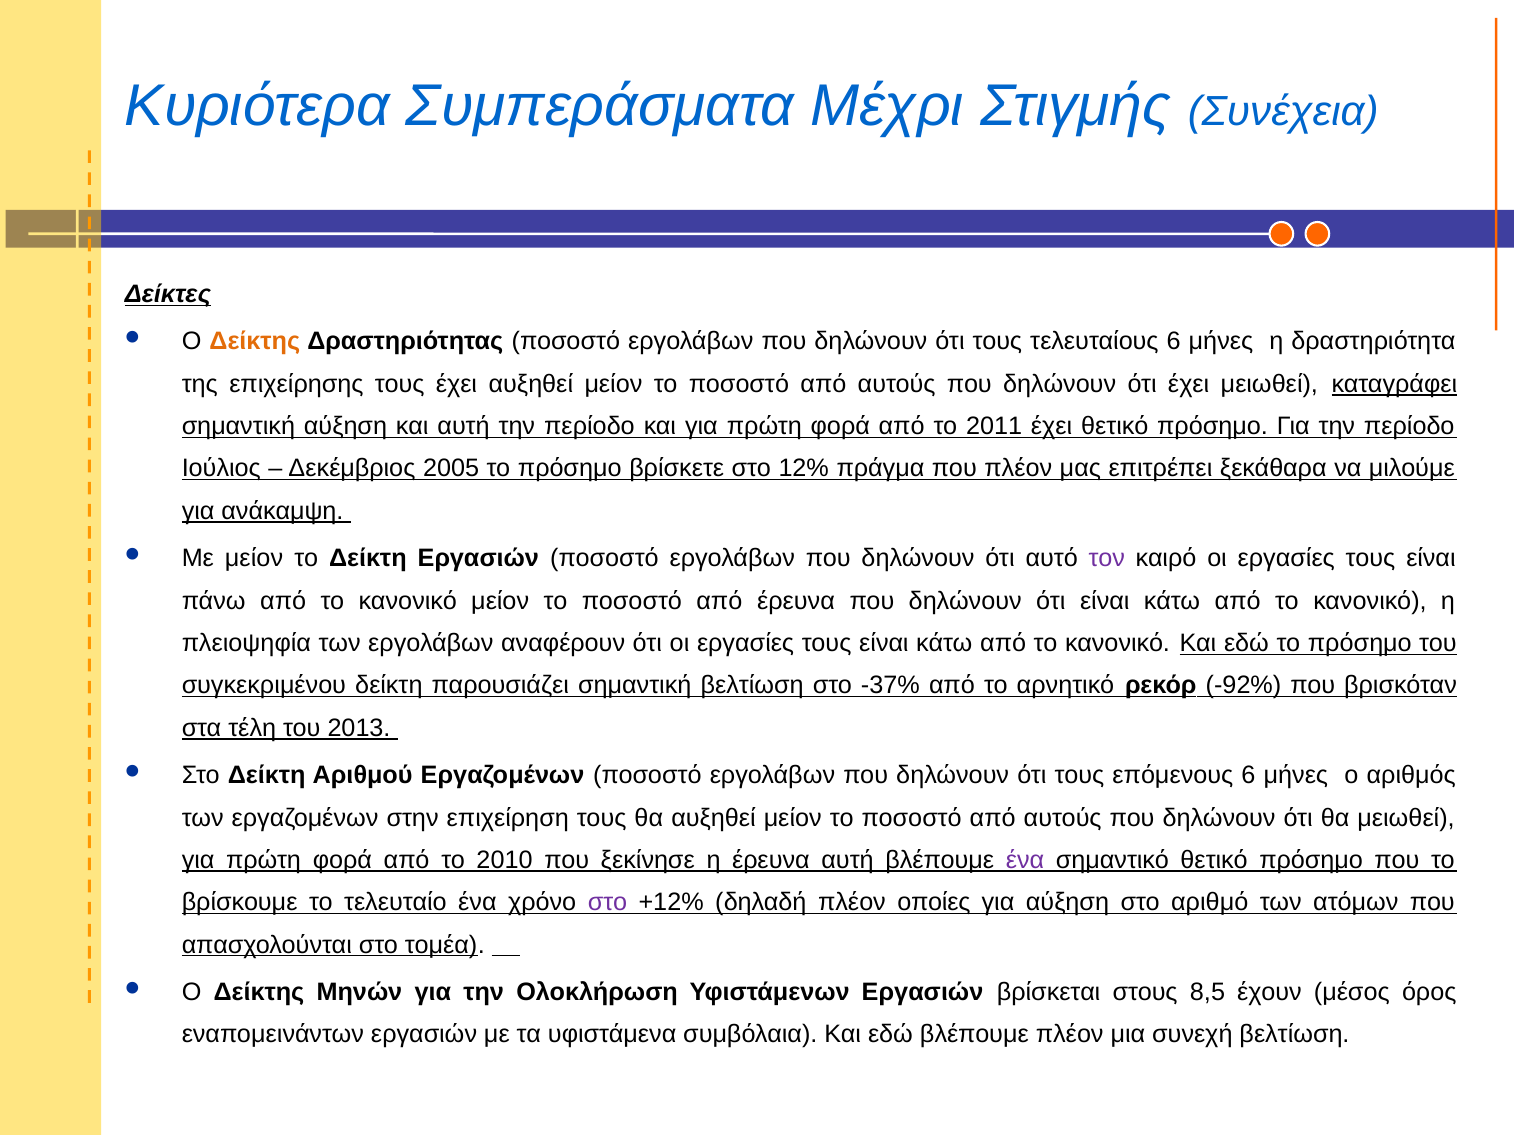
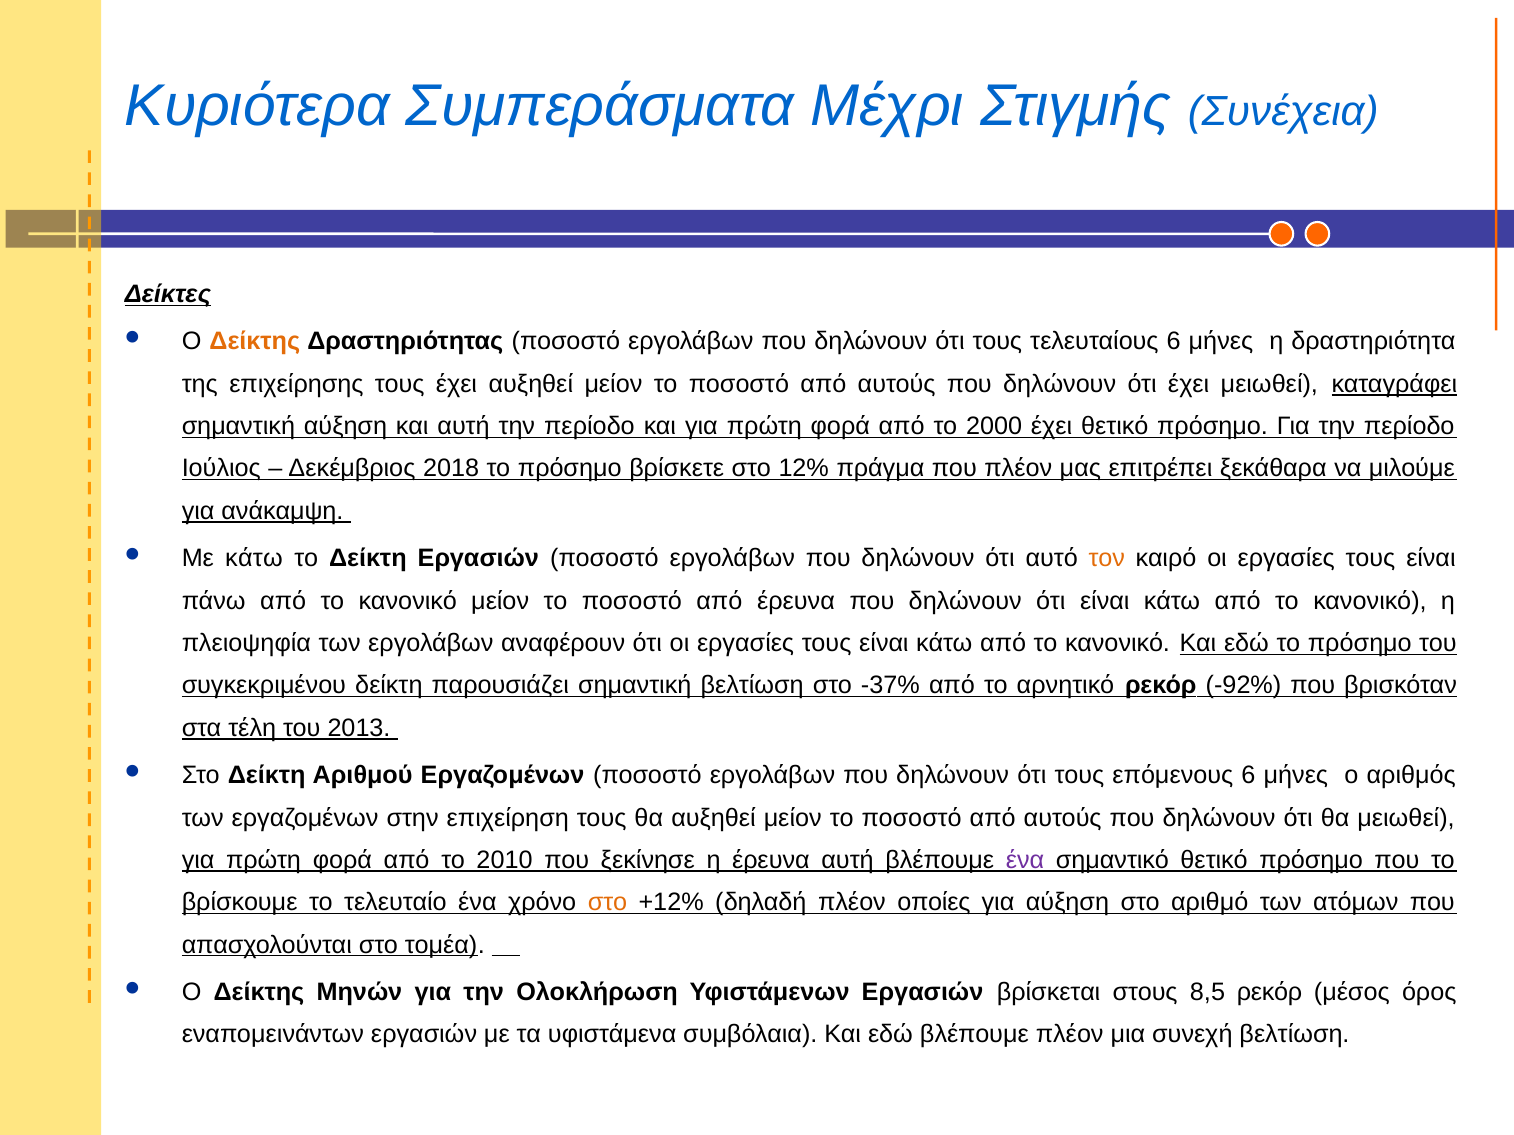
2011: 2011 -> 2000
2005: 2005 -> 2018
Με μείον: μείον -> κάτω
τον colour: purple -> orange
στο at (608, 903) colour: purple -> orange
8,5 έχουν: έχουν -> ρεκόρ
